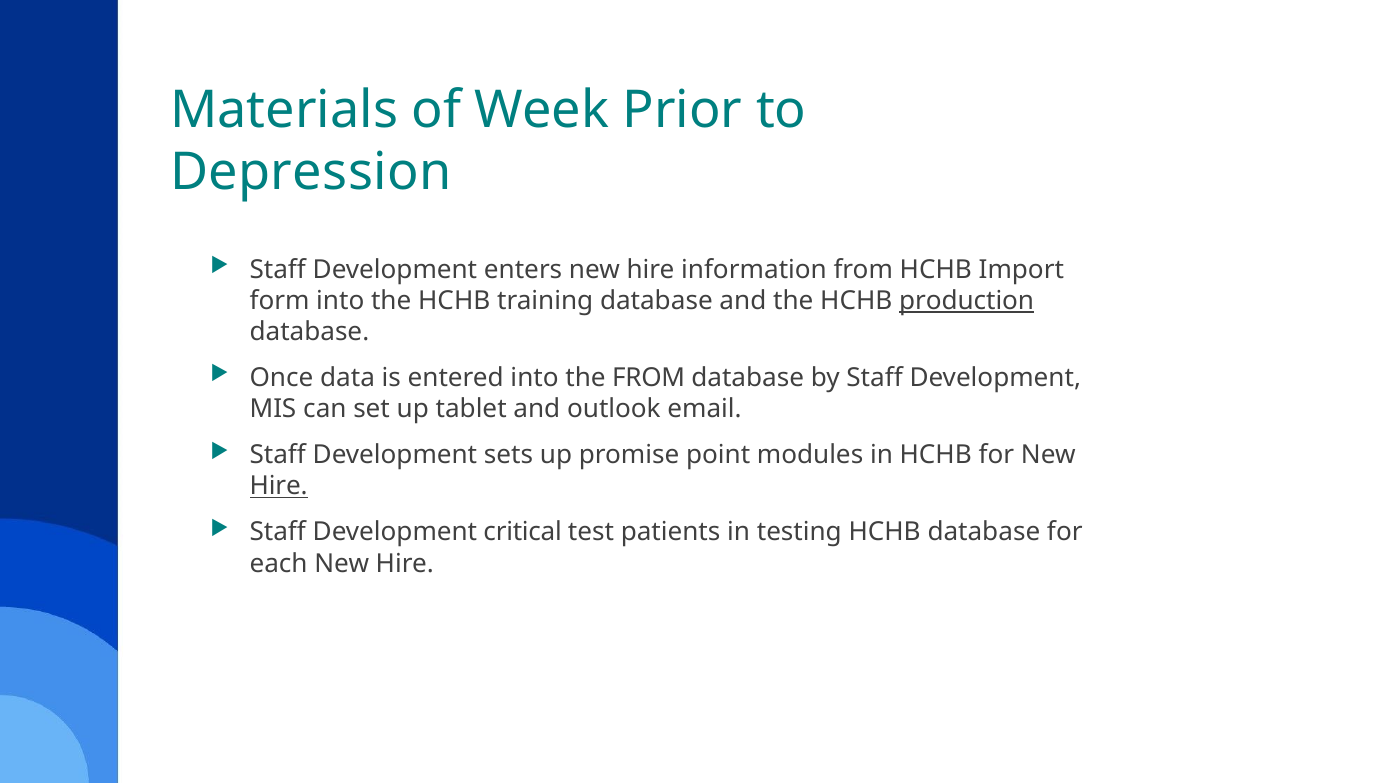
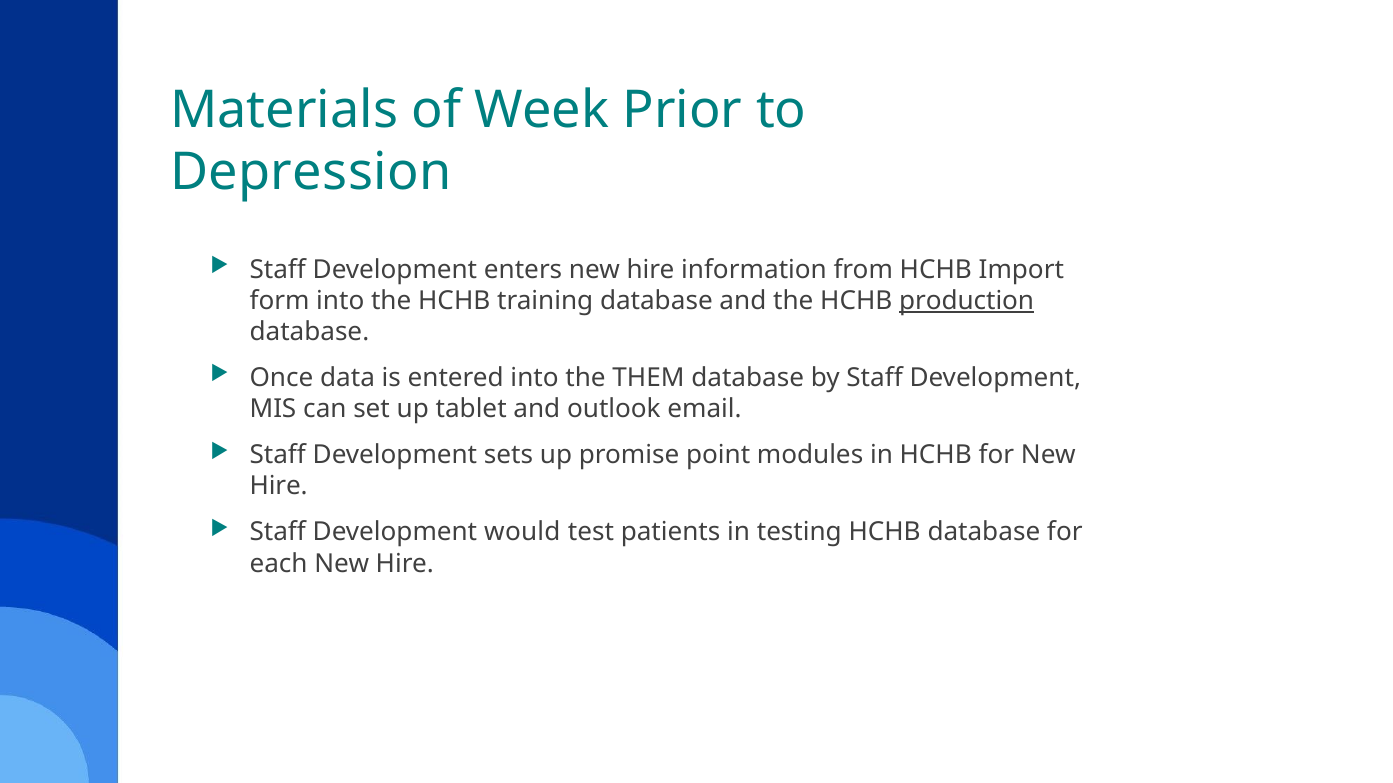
the FROM: FROM -> THEM
Hire at (279, 487) underline: present -> none
critical: critical -> would
